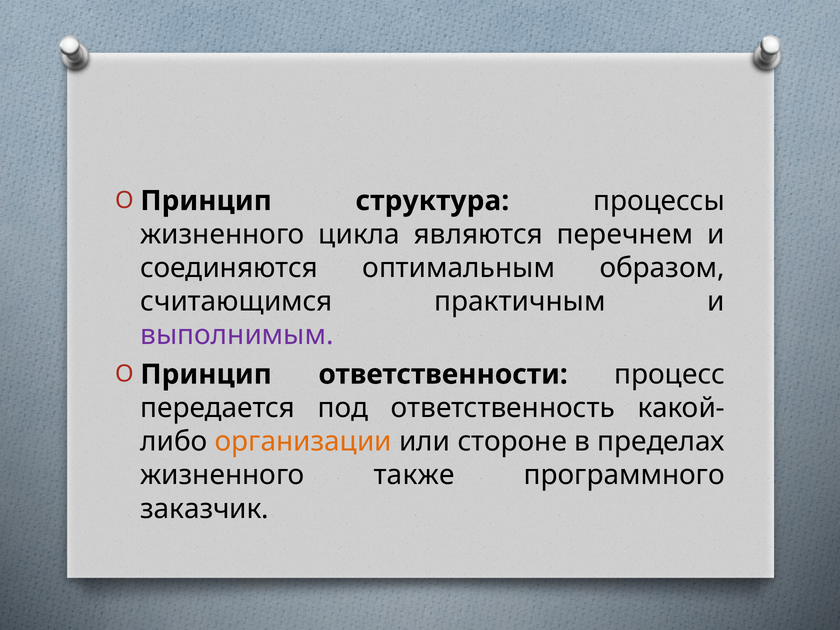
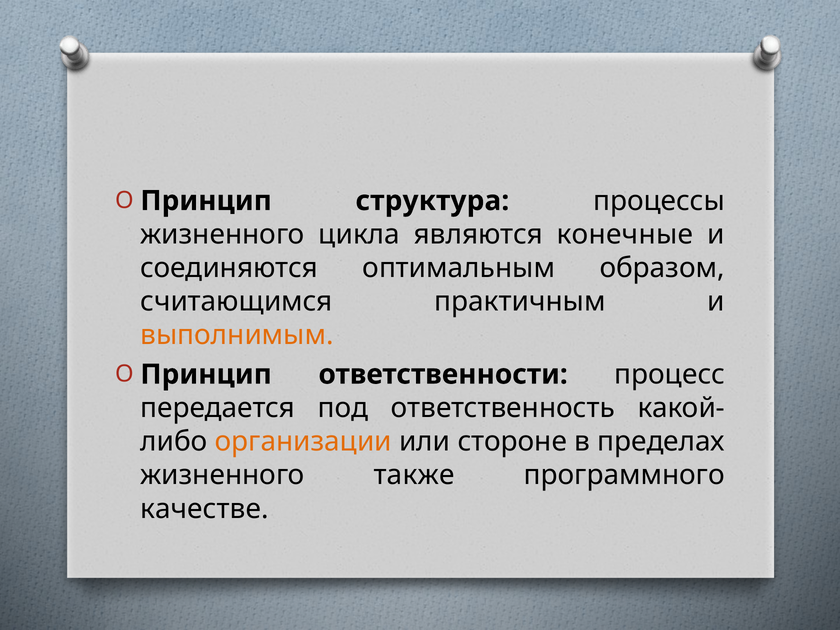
перечнем: перечнем -> конечные
выполнимым colour: purple -> orange
заказчик: заказчик -> качестве
